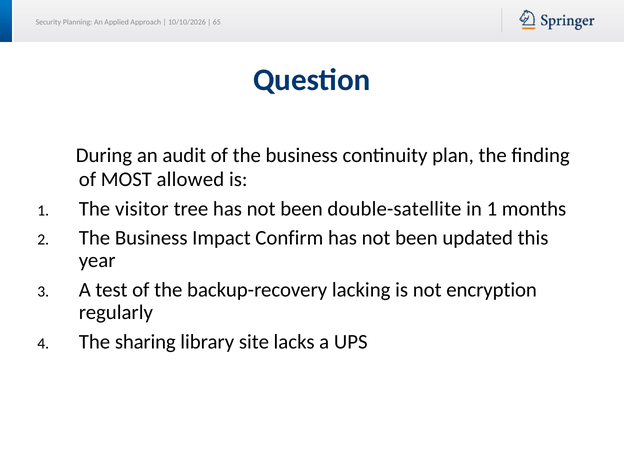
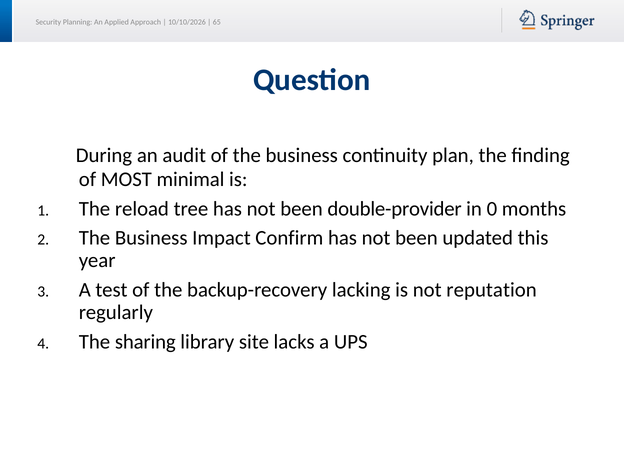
allowed: allowed -> minimal
visitor: visitor -> reload
double-satellite: double-satellite -> double-provider
in 1: 1 -> 0
encryption: encryption -> reputation
